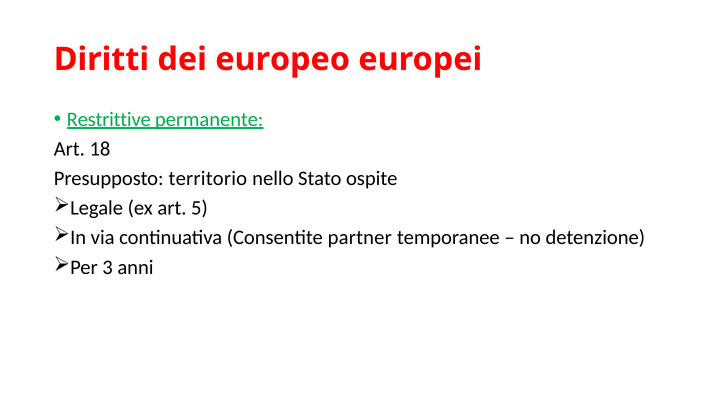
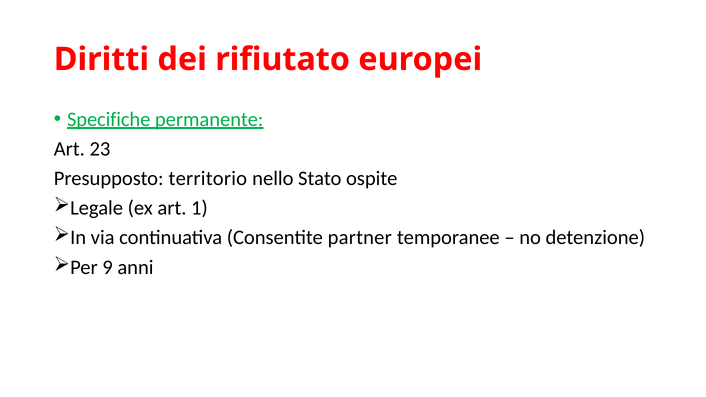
europeo: europeo -> rifiutato
Restrittive: Restrittive -> Specifiche
18: 18 -> 23
5: 5 -> 1
3: 3 -> 9
